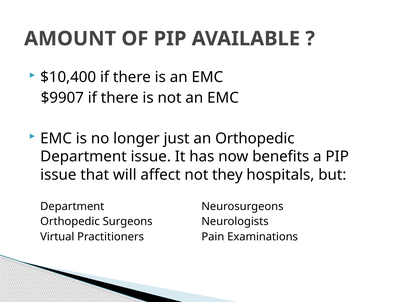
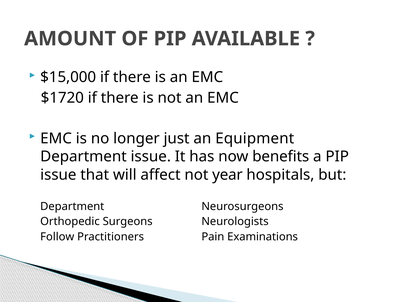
$10,400: $10,400 -> $15,000
$9907: $9907 -> $1720
an Orthopedic: Orthopedic -> Equipment
they: they -> year
Virtual: Virtual -> Follow
